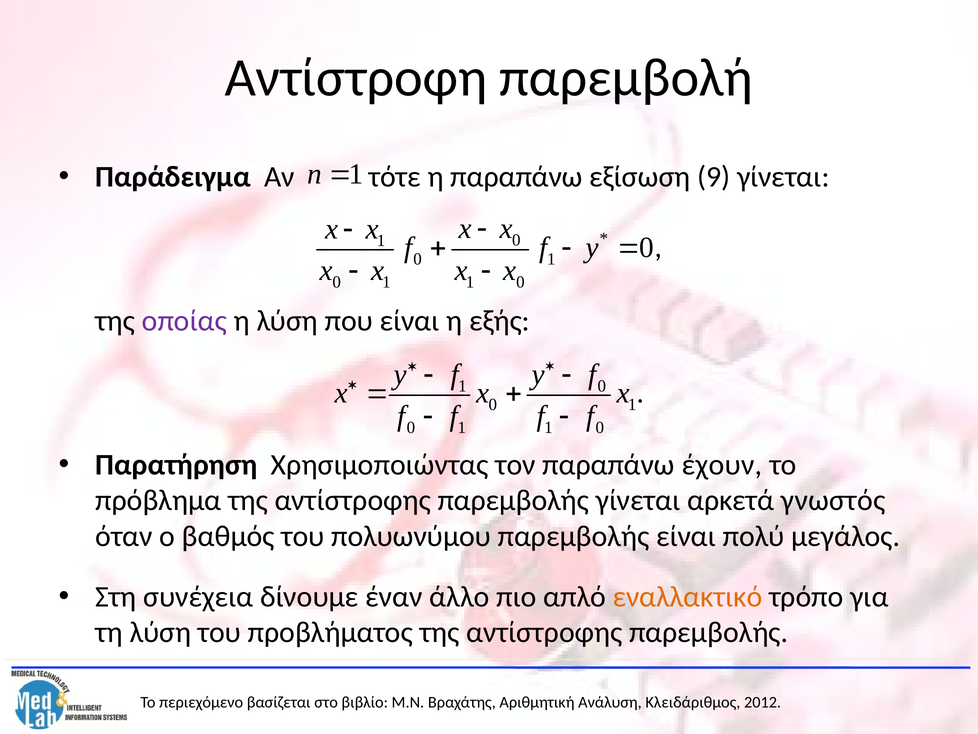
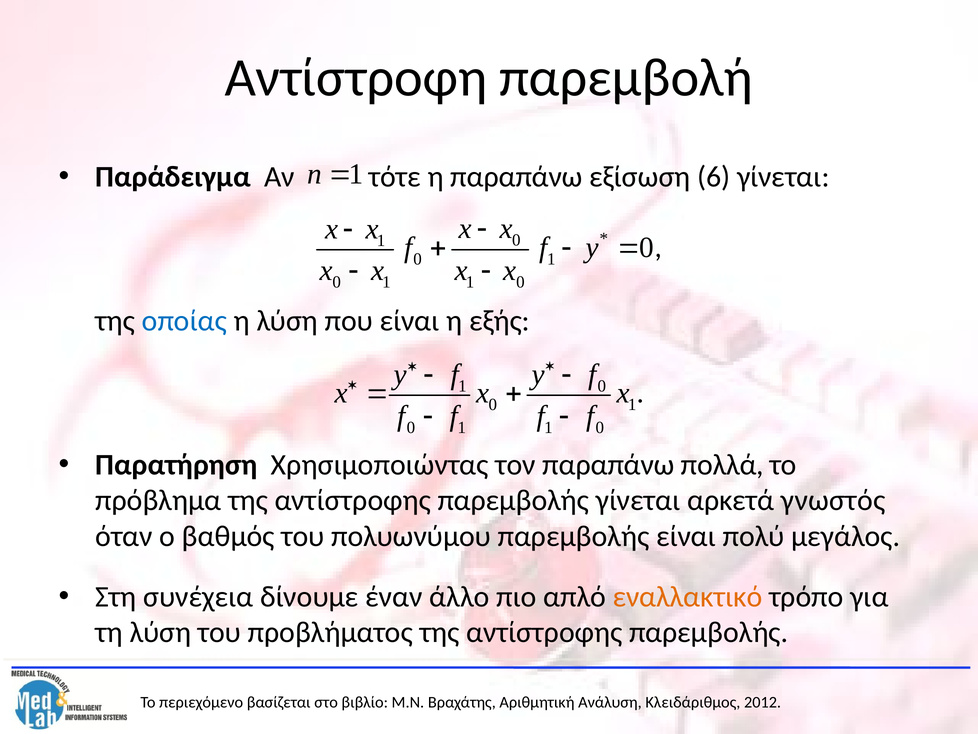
9: 9 -> 6
οποίας colour: purple -> blue
έχουν: έχουν -> πολλά
